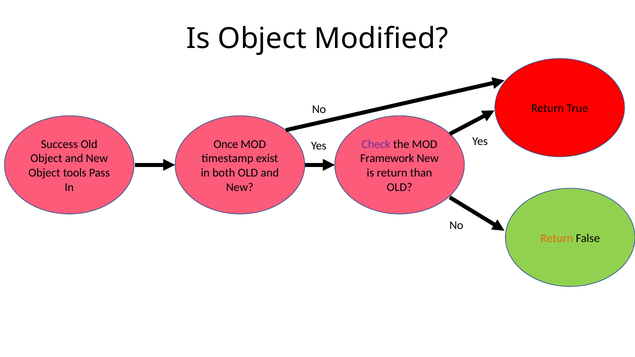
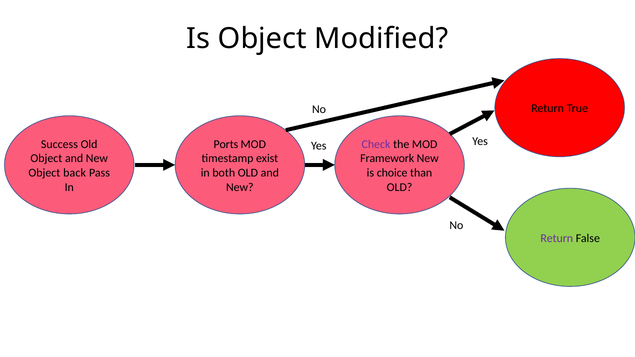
Once: Once -> Ports
tools: tools -> back
is return: return -> choice
Return at (557, 238) colour: orange -> purple
